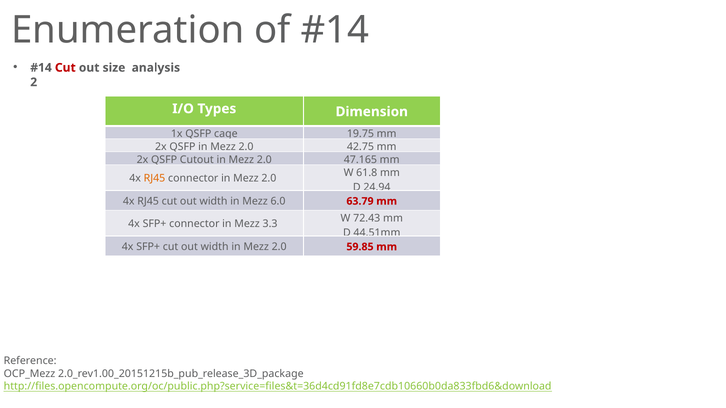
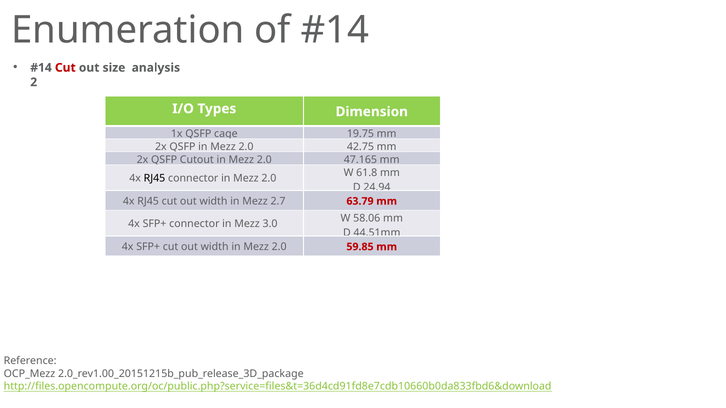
RJ45 at (154, 179) colour: orange -> black
6.0: 6.0 -> 2.7
72.43: 72.43 -> 58.06
3.3: 3.3 -> 3.0
